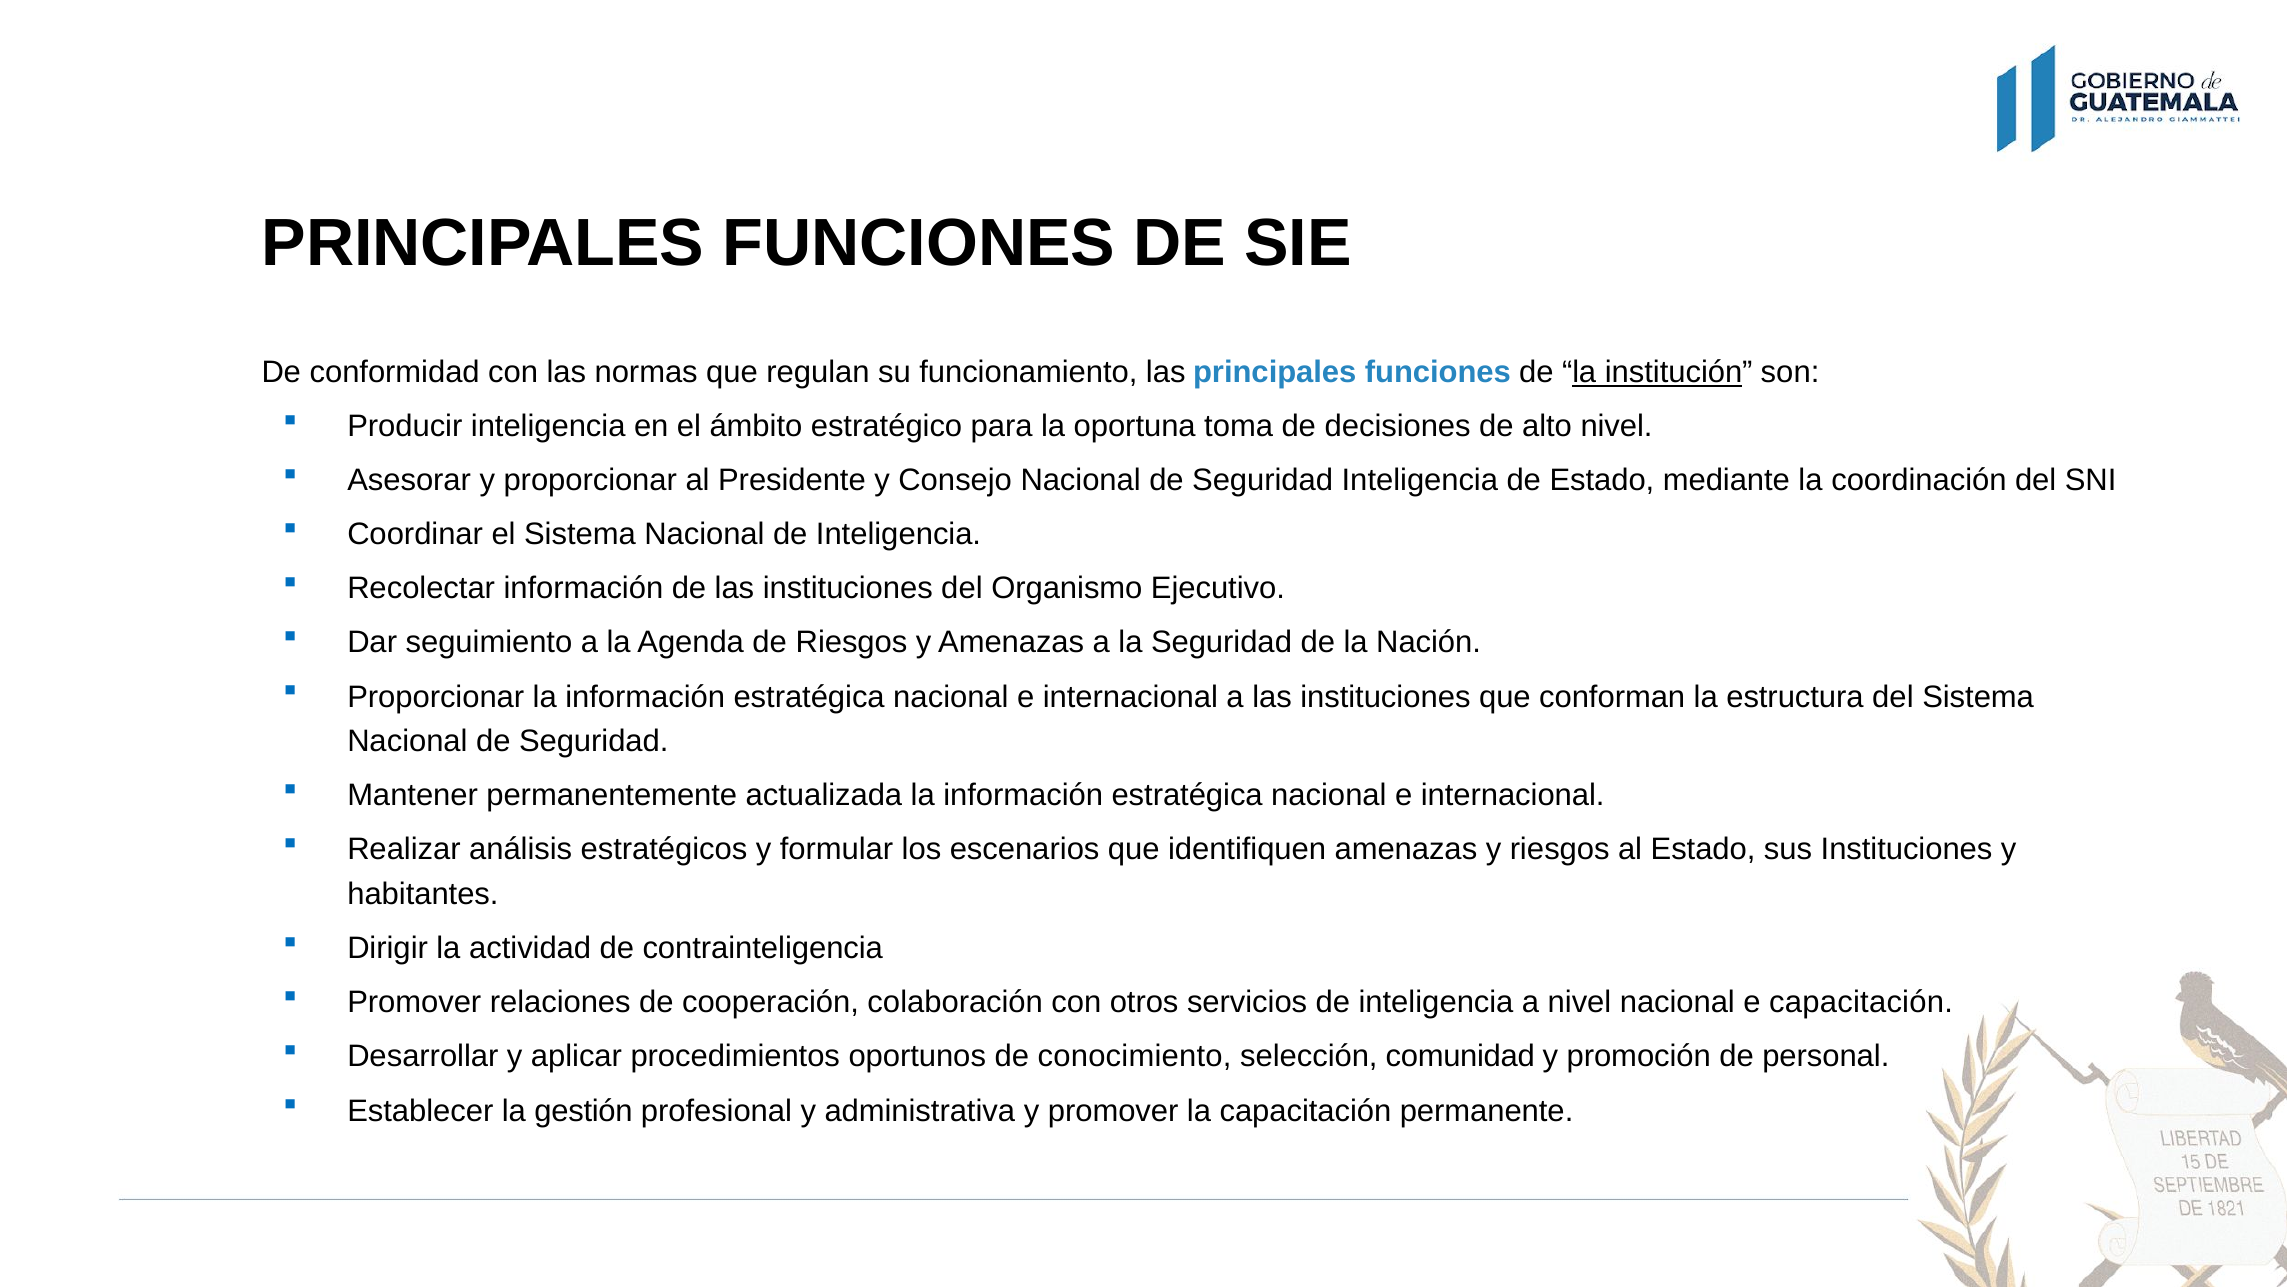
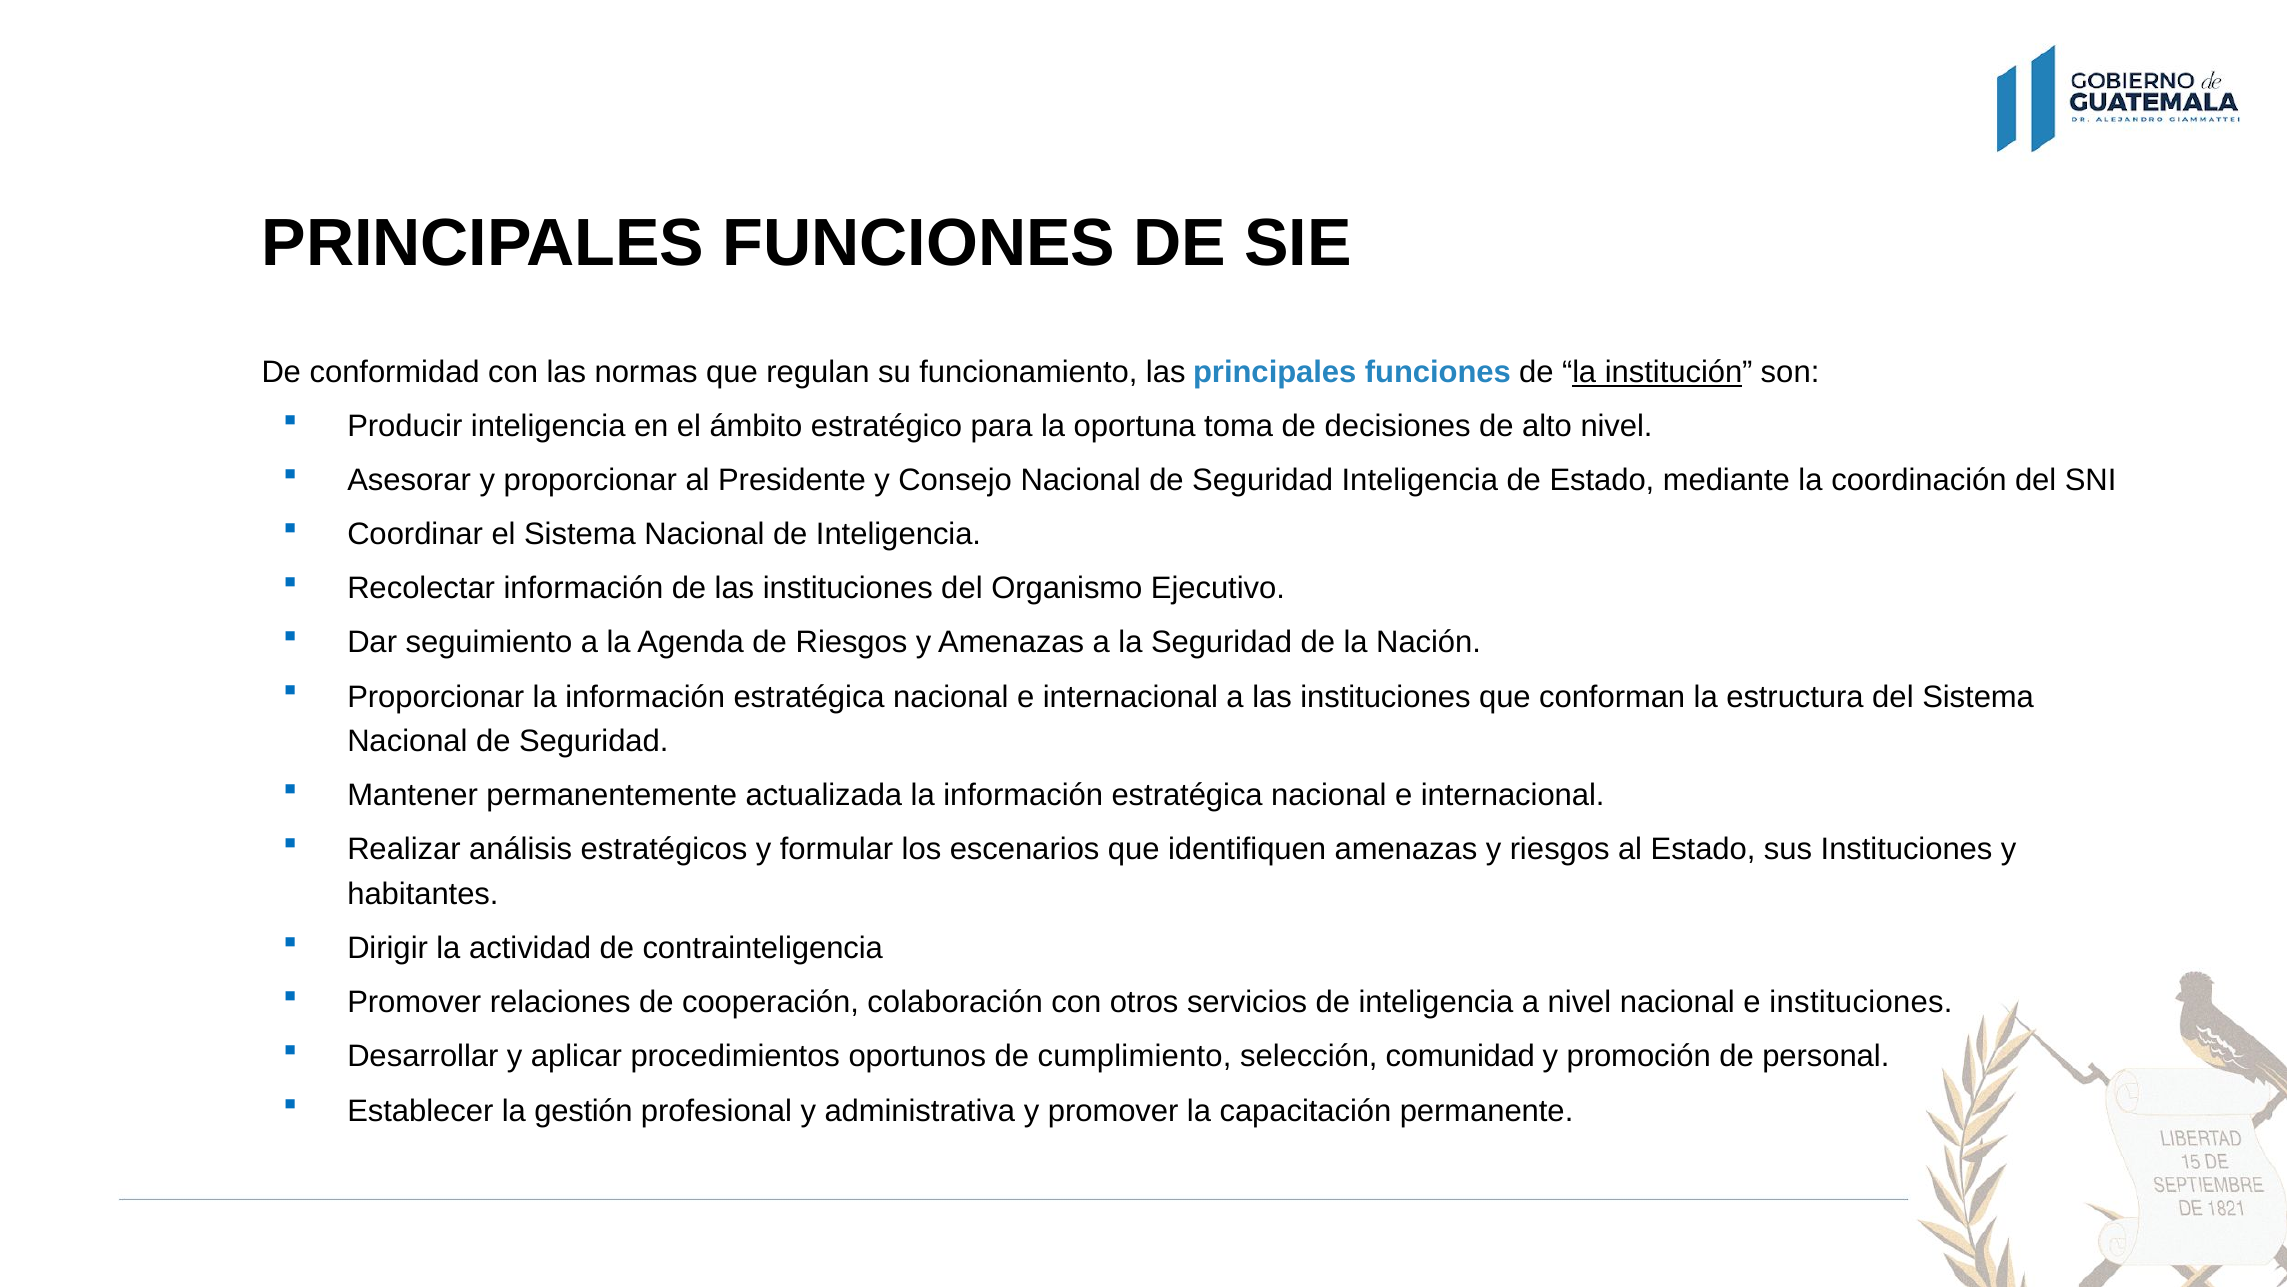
e capacitación: capacitación -> instituciones
conocimiento: conocimiento -> cumplimiento
